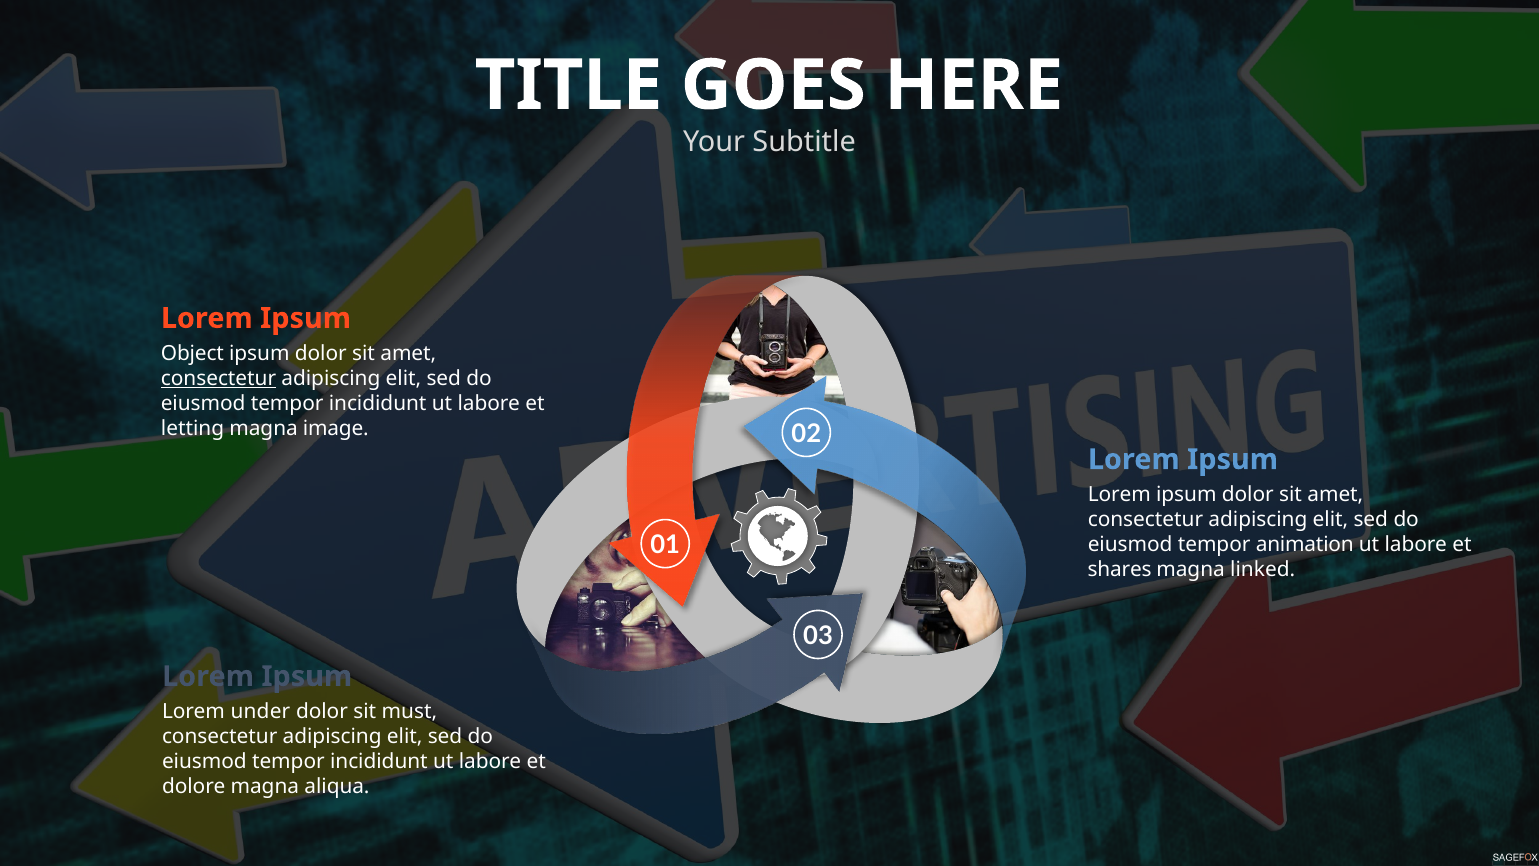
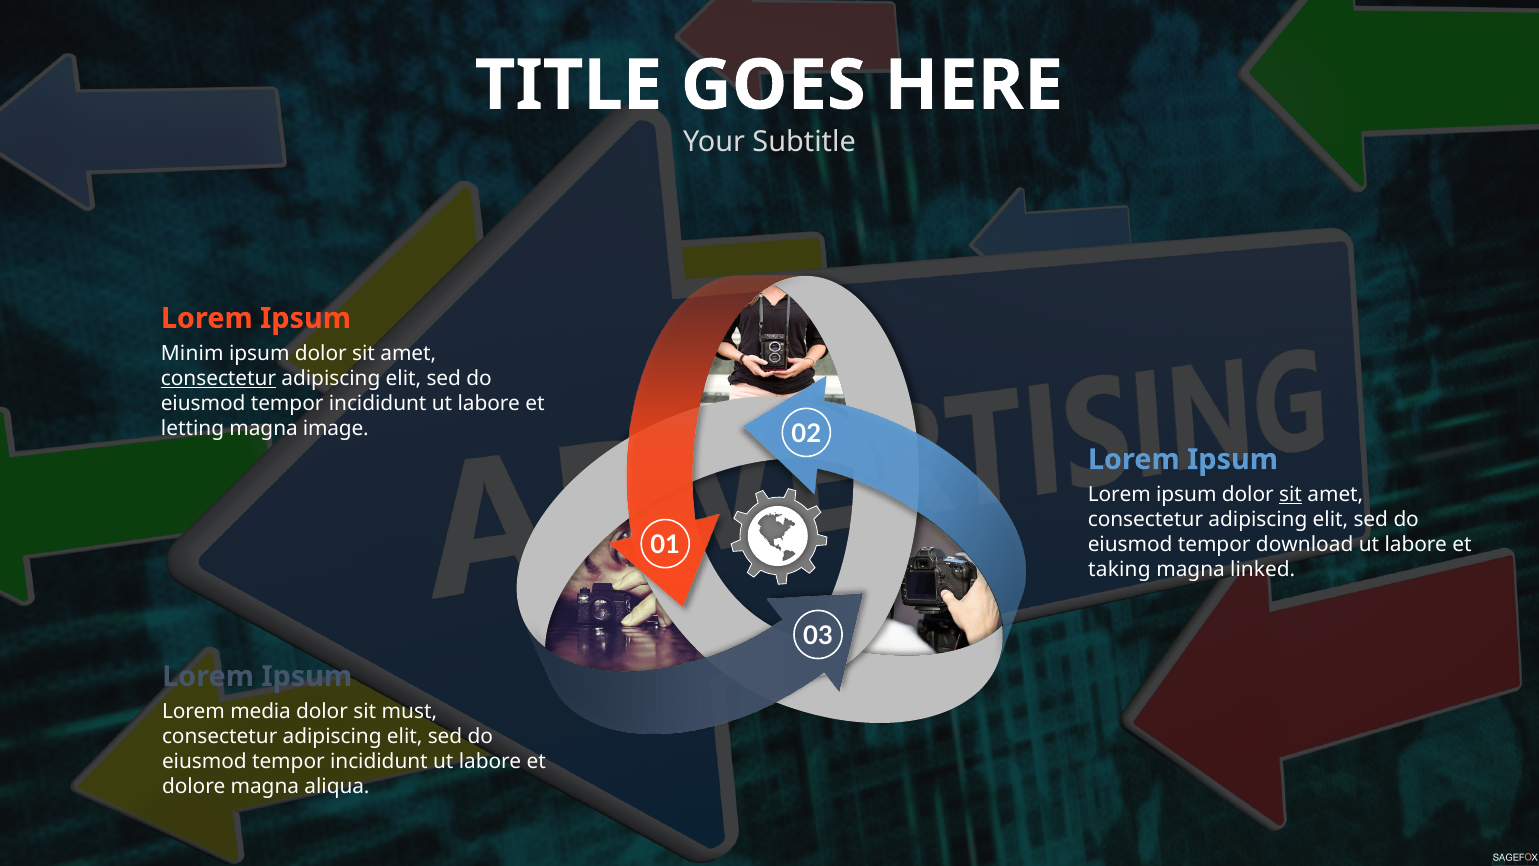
Object: Object -> Minim
sit at (1291, 494) underline: none -> present
animation: animation -> download
shares: shares -> taking
under: under -> media
